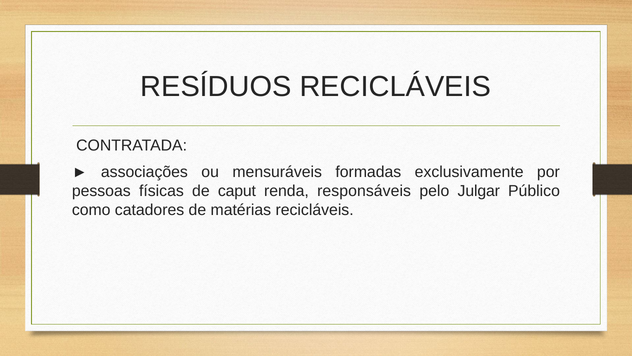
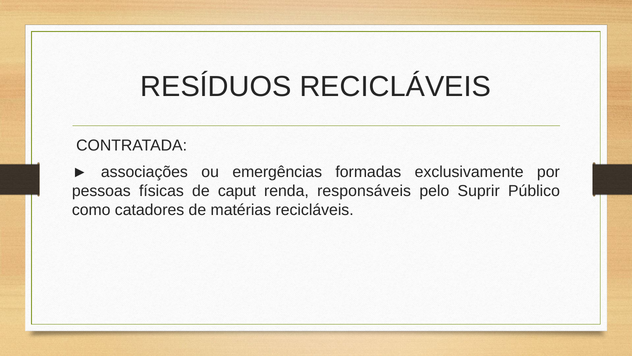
mensuráveis: mensuráveis -> emergências
Julgar: Julgar -> Suprir
